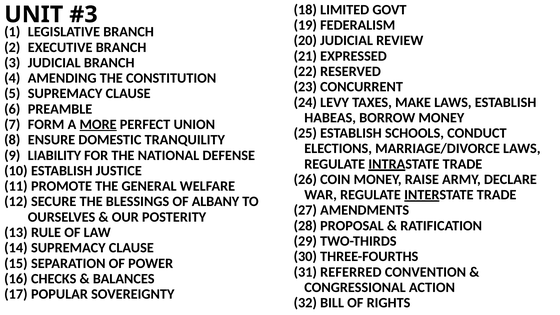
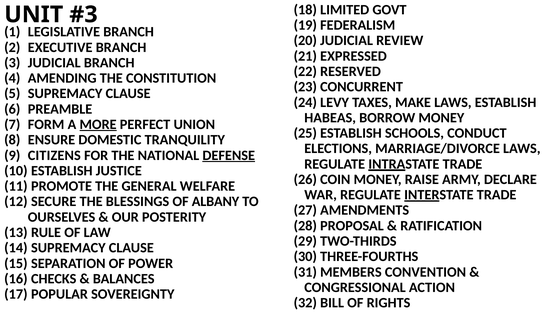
LIABILITY: LIABILITY -> CITIZENS
DEFENSE underline: none -> present
REFERRED: REFERRED -> MEMBERS
